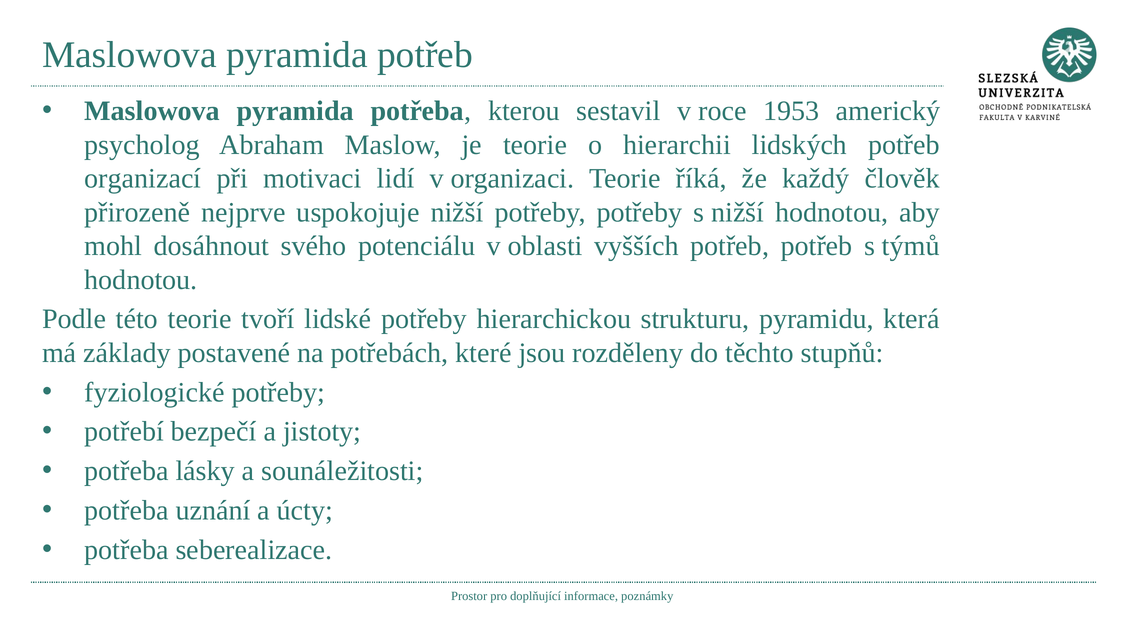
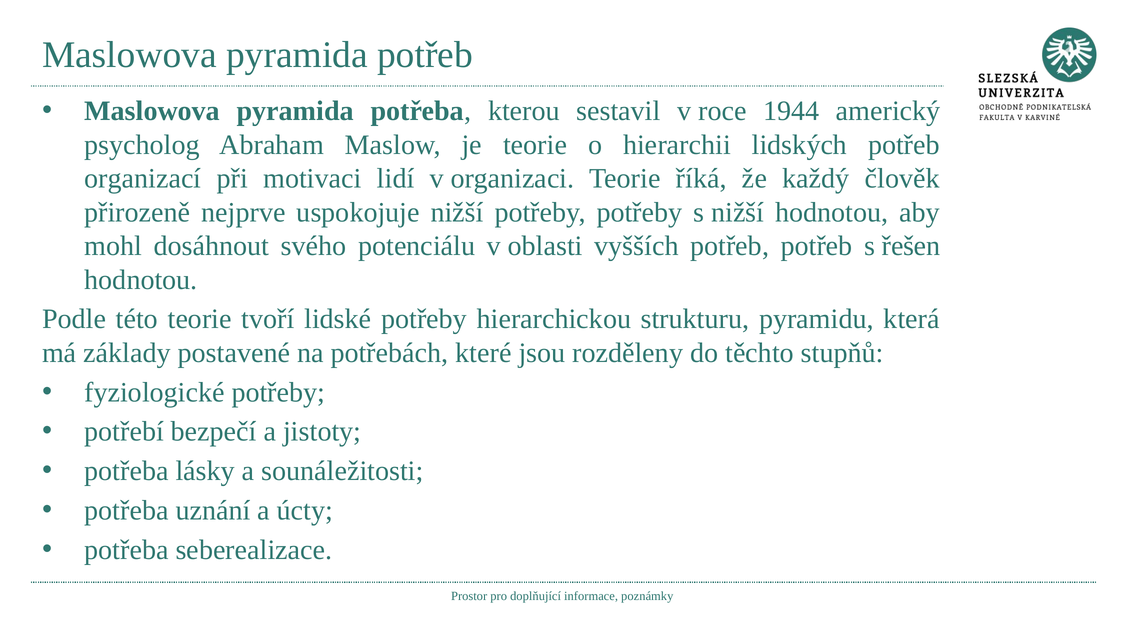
1953: 1953 -> 1944
týmů: týmů -> řešen
